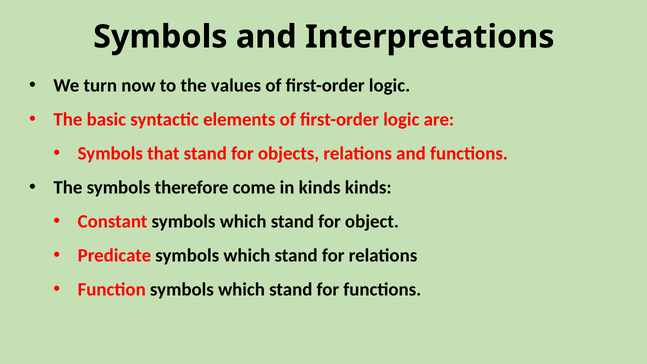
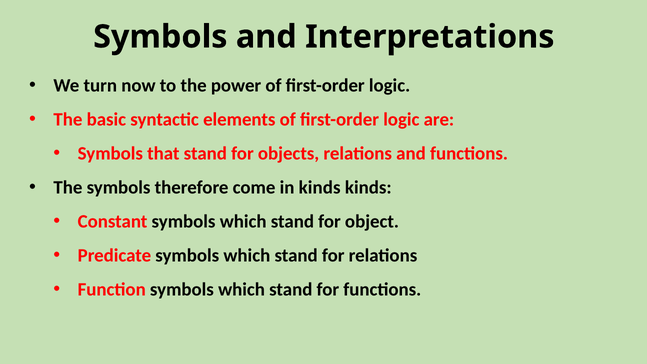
values: values -> power
